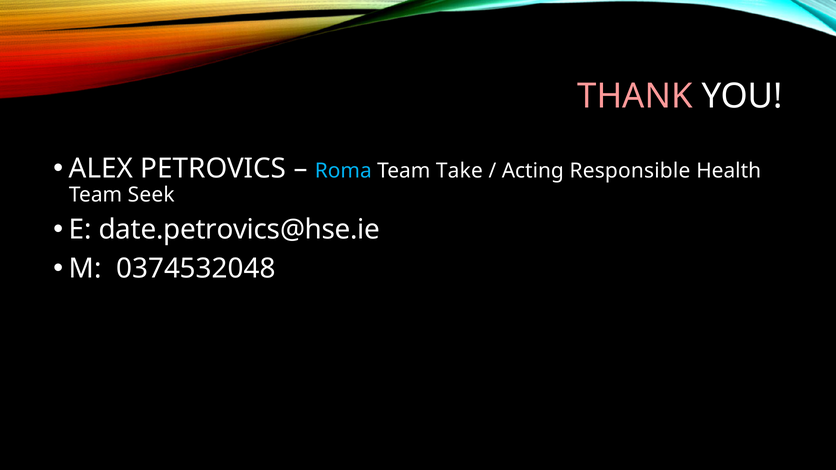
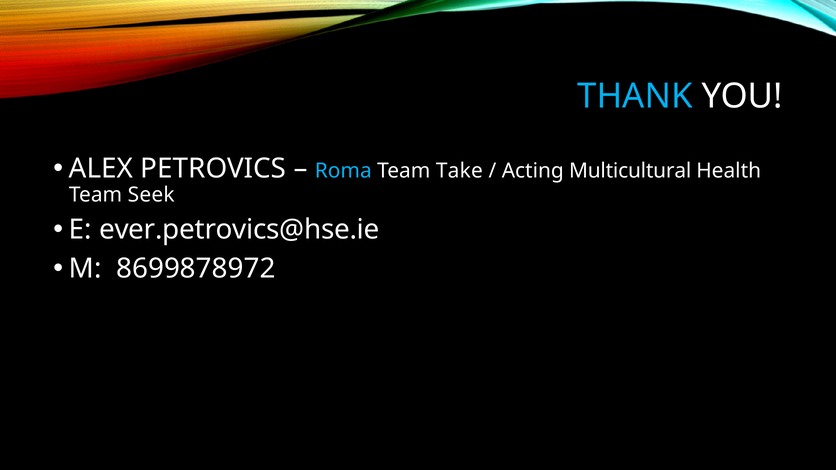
THANK colour: pink -> light blue
Responsible: Responsible -> Multicultural
date.petrovics@hse.ie: date.petrovics@hse.ie -> ever.petrovics@hse.ie
0374532048: 0374532048 -> 8699878972
